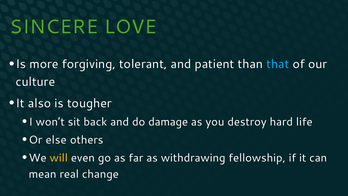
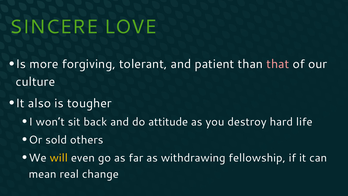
that colour: light blue -> pink
damage: damage -> attitude
else: else -> sold
